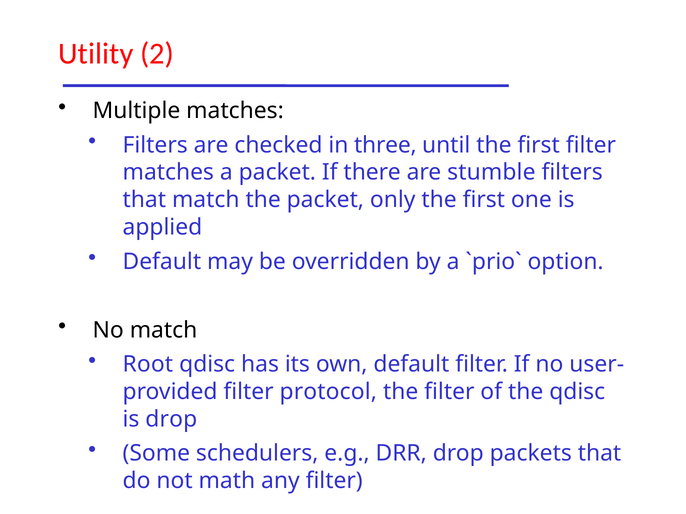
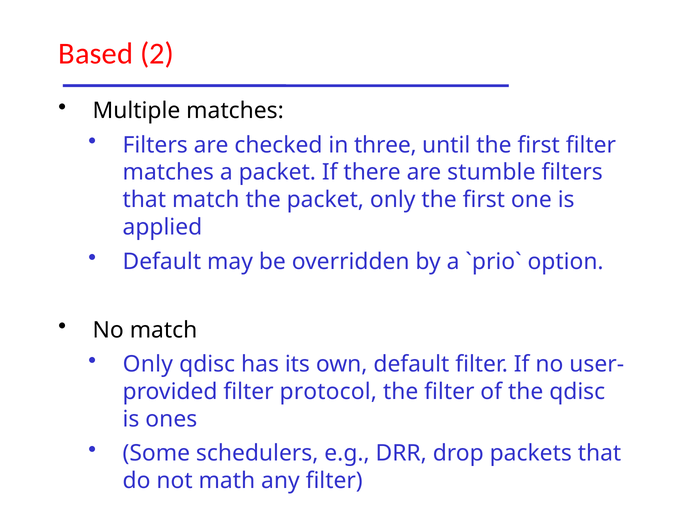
Utility: Utility -> Based
Root at (148, 365): Root -> Only
is drop: drop -> ones
